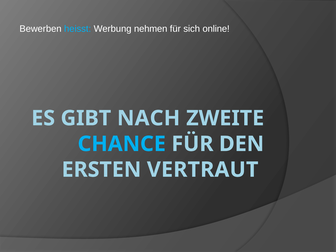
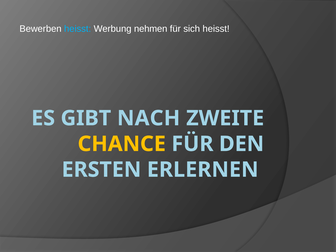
sich online: online -> heisst
CHANCE colour: light blue -> yellow
VERTRAUT: VERTRAUT -> ERLERNEN
